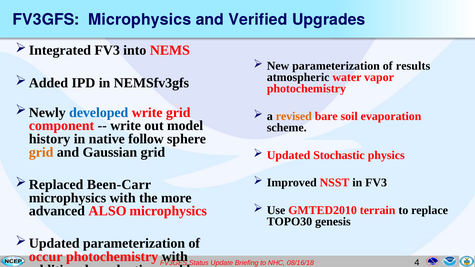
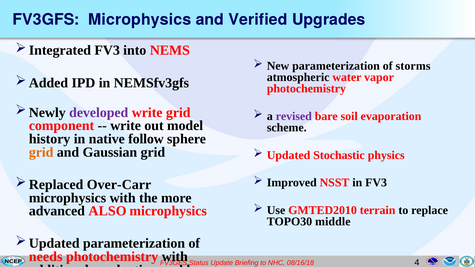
results: results -> storms
developed colour: blue -> purple
revised colour: orange -> purple
Been-Carr: Been-Carr -> Over-Carr
genesis: genesis -> middle
occur: occur -> needs
